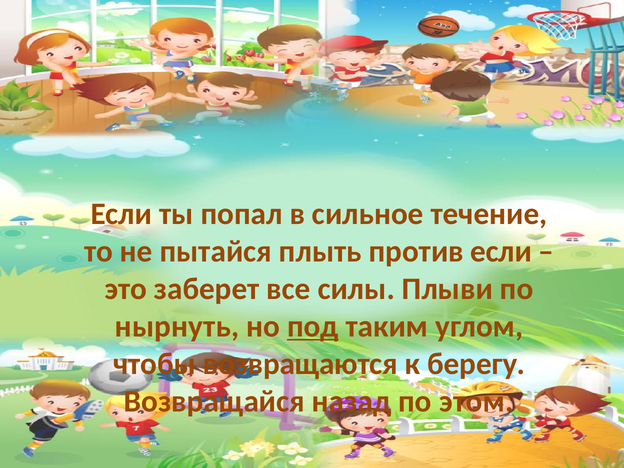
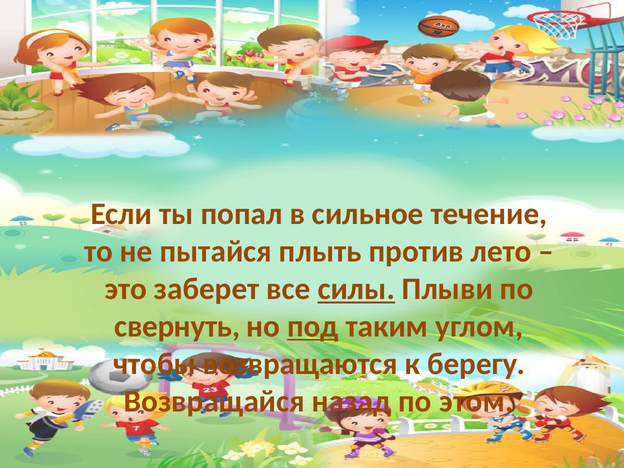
против если: если -> лето
силы underline: none -> present
нырнуть: нырнуть -> свернуть
